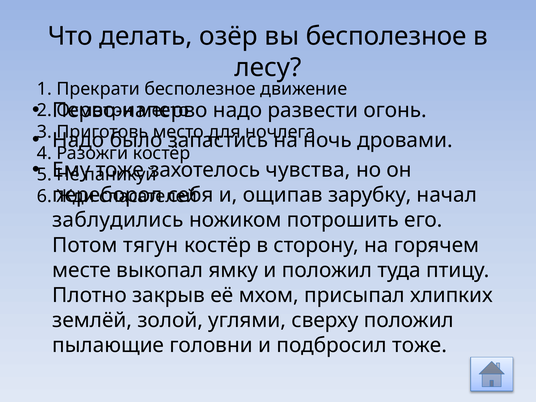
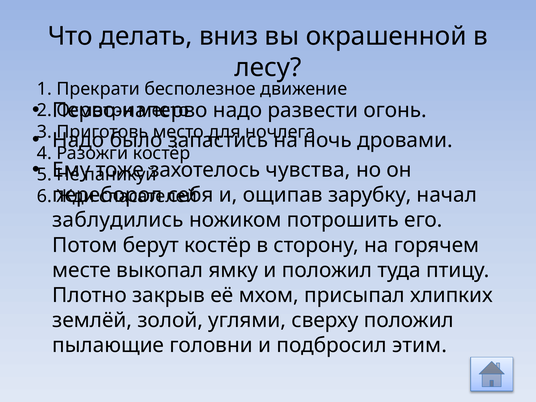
озёр: озёр -> вниз
вы бесполезное: бесполезное -> окрашенной
тягун: тягун -> берут
подбросил тоже: тоже -> этим
